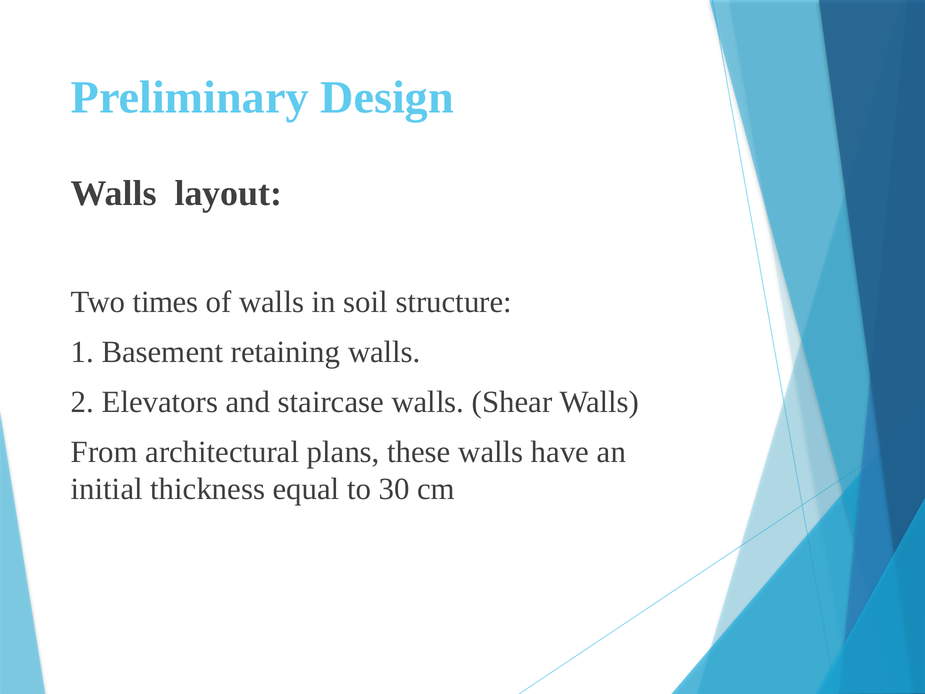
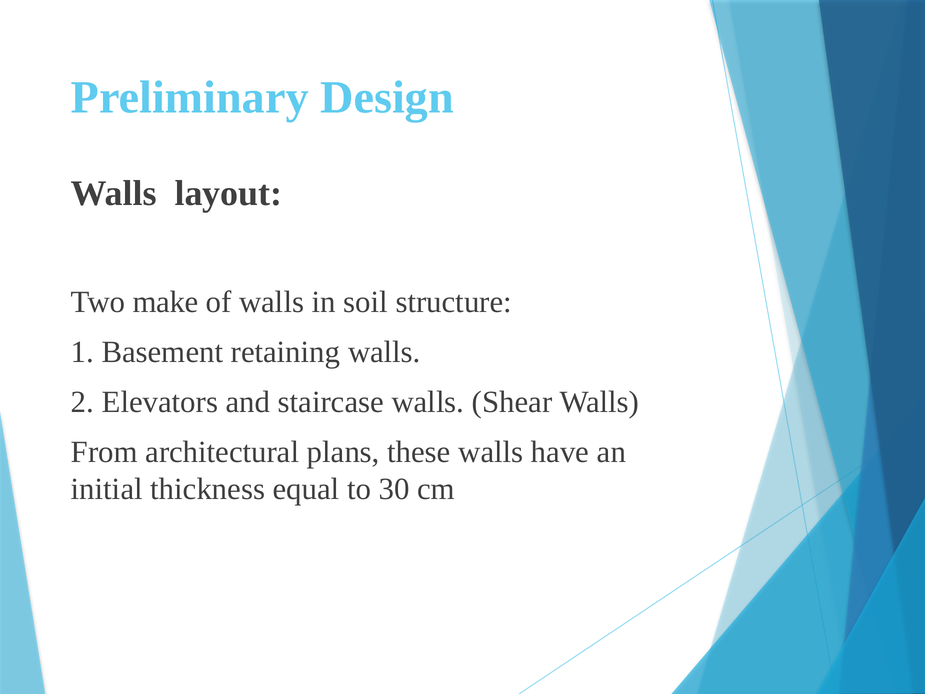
times: times -> make
